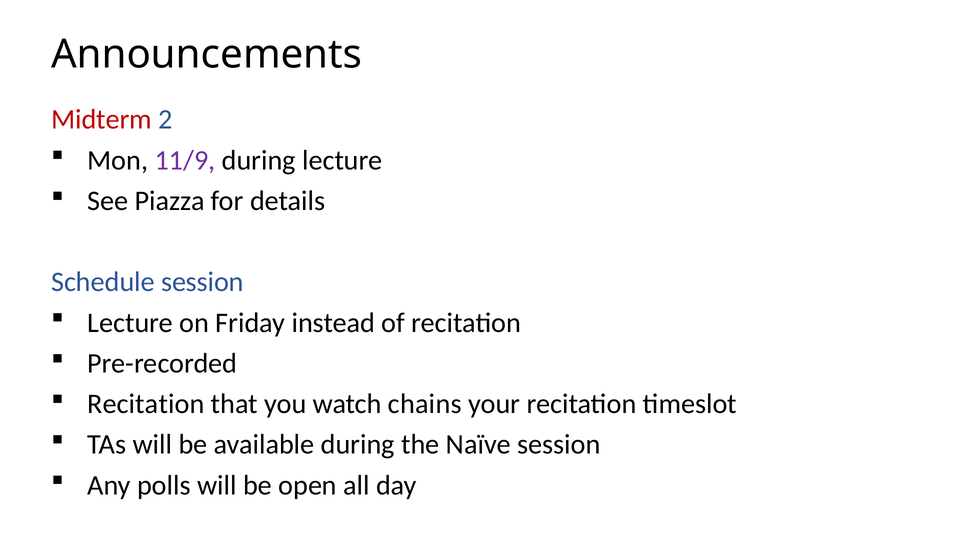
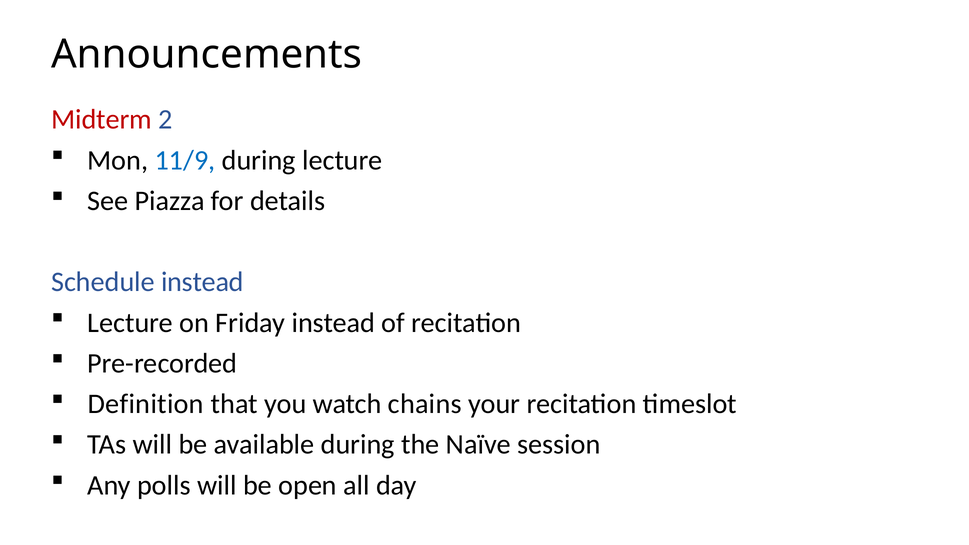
11/9 colour: purple -> blue
Schedule session: session -> instead
Recitation at (146, 404): Recitation -> Definition
